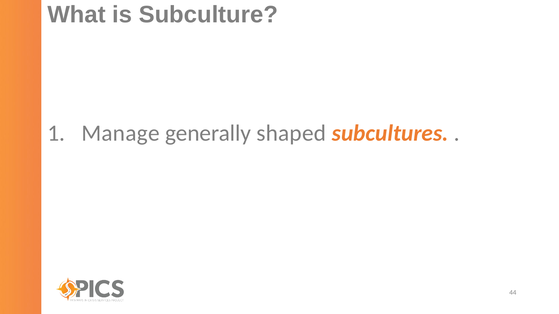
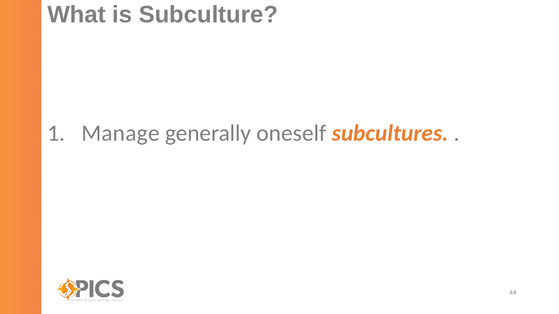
shaped: shaped -> oneself
